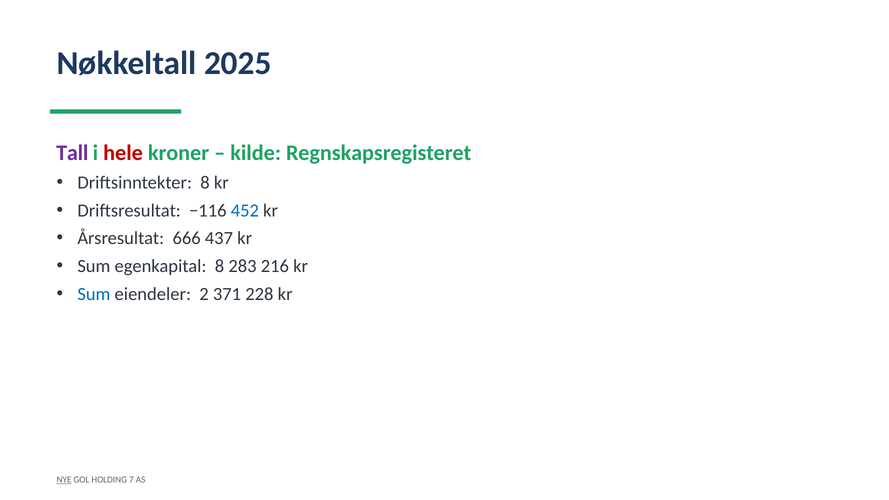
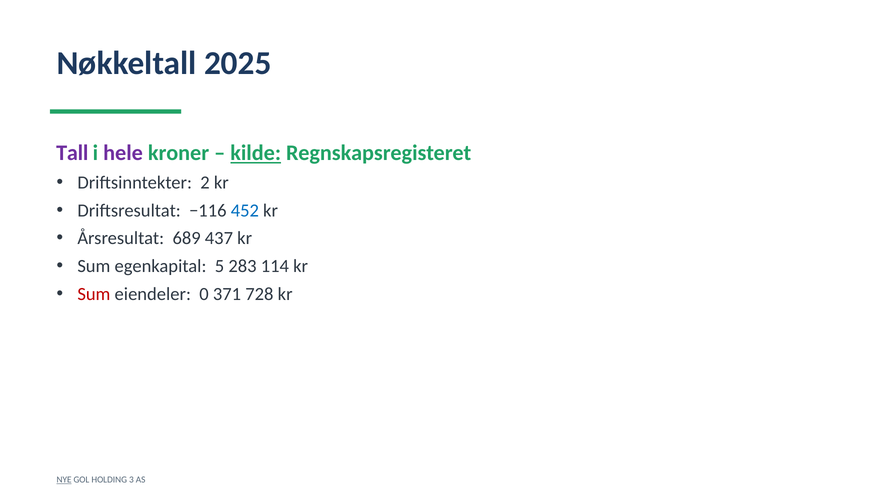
hele colour: red -> purple
kilde underline: none -> present
Driftsinntekter 8: 8 -> 2
666: 666 -> 689
egenkapital 8: 8 -> 5
216: 216 -> 114
Sum at (94, 294) colour: blue -> red
2: 2 -> 0
228: 228 -> 728
7: 7 -> 3
